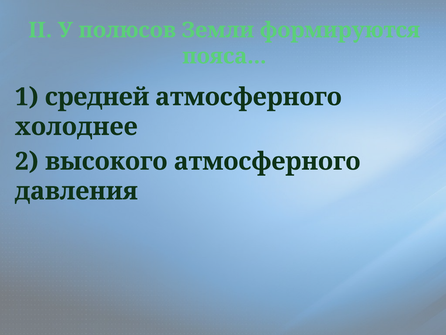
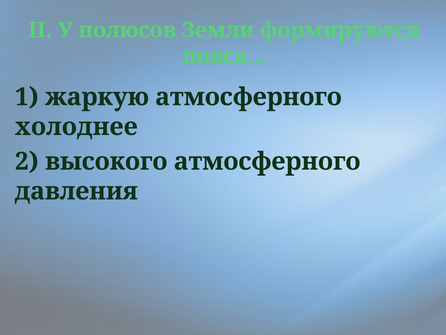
средней: средней -> жаркую
